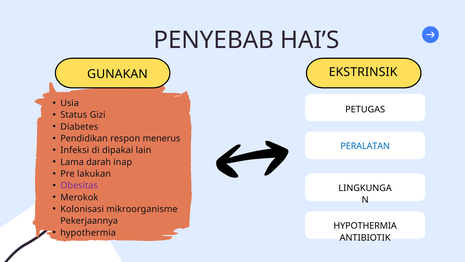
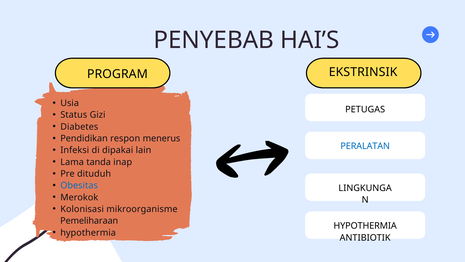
GUNAKAN: GUNAKAN -> PROGRAM
darah: darah -> tanda
lakukan: lakukan -> dituduh
Obesitas colour: purple -> blue
Pekerjaannya: Pekerjaannya -> Pemeliharaan
